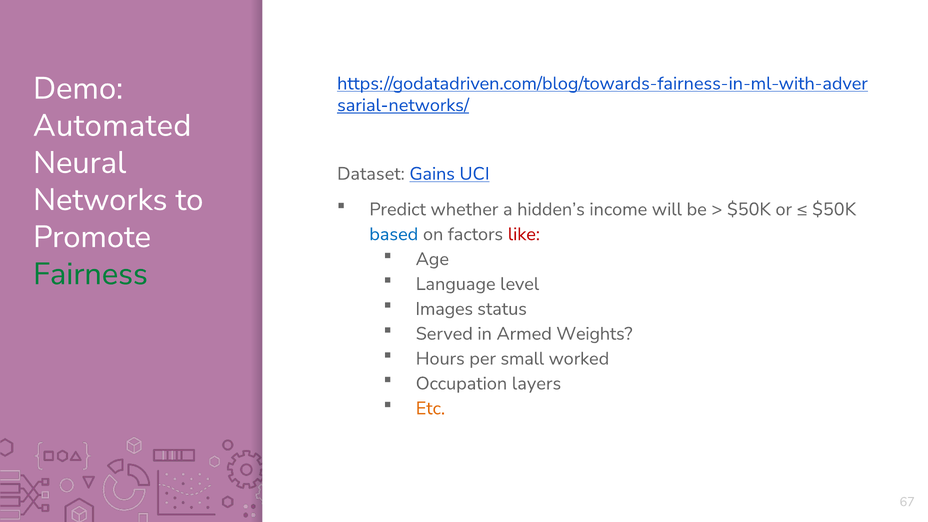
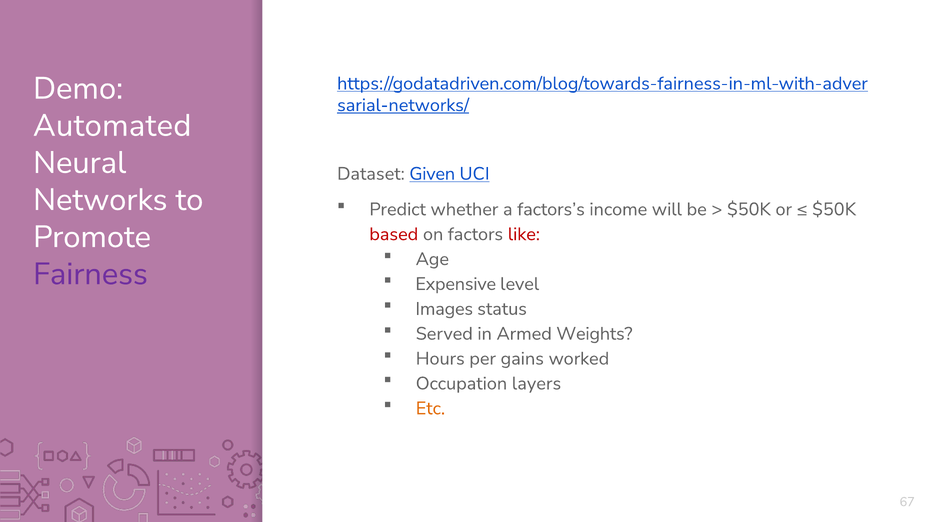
Gains: Gains -> Given
hidden’s: hidden’s -> factors’s
based colour: blue -> red
Fairness colour: green -> purple
Language: Language -> Expensive
small: small -> gains
